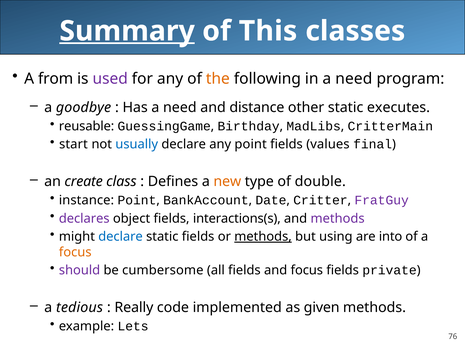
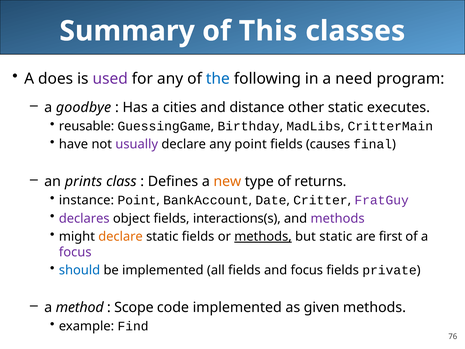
Summary underline: present -> none
from: from -> does
the colour: orange -> blue
Has a need: need -> cities
start: start -> have
usually colour: blue -> purple
values: values -> causes
create: create -> prints
double: double -> returns
declare at (121, 236) colour: blue -> orange
but using: using -> static
into: into -> first
focus at (75, 252) colour: orange -> purple
should colour: purple -> blue
be cumbersome: cumbersome -> implemented
tedious: tedious -> method
Really: Really -> Scope
Lets: Lets -> Find
